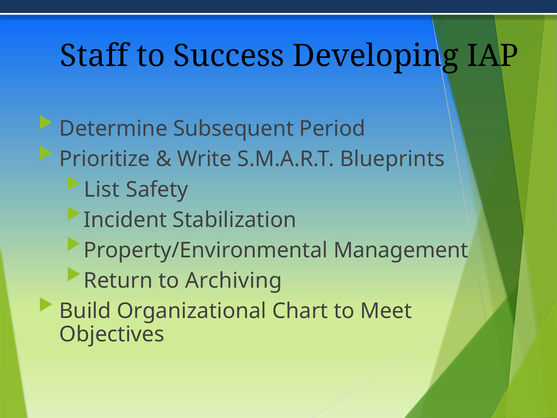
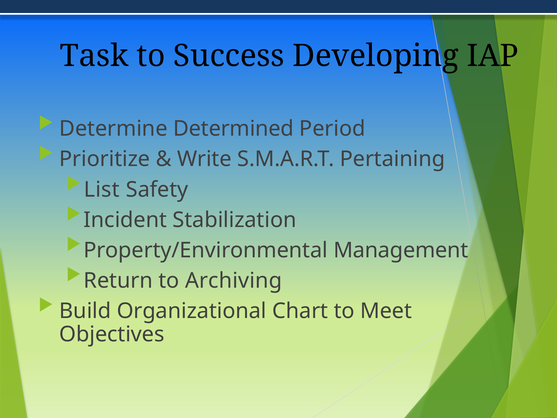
Staff: Staff -> Task
Subsequent: Subsequent -> Determined
Blueprints: Blueprints -> Pertaining
